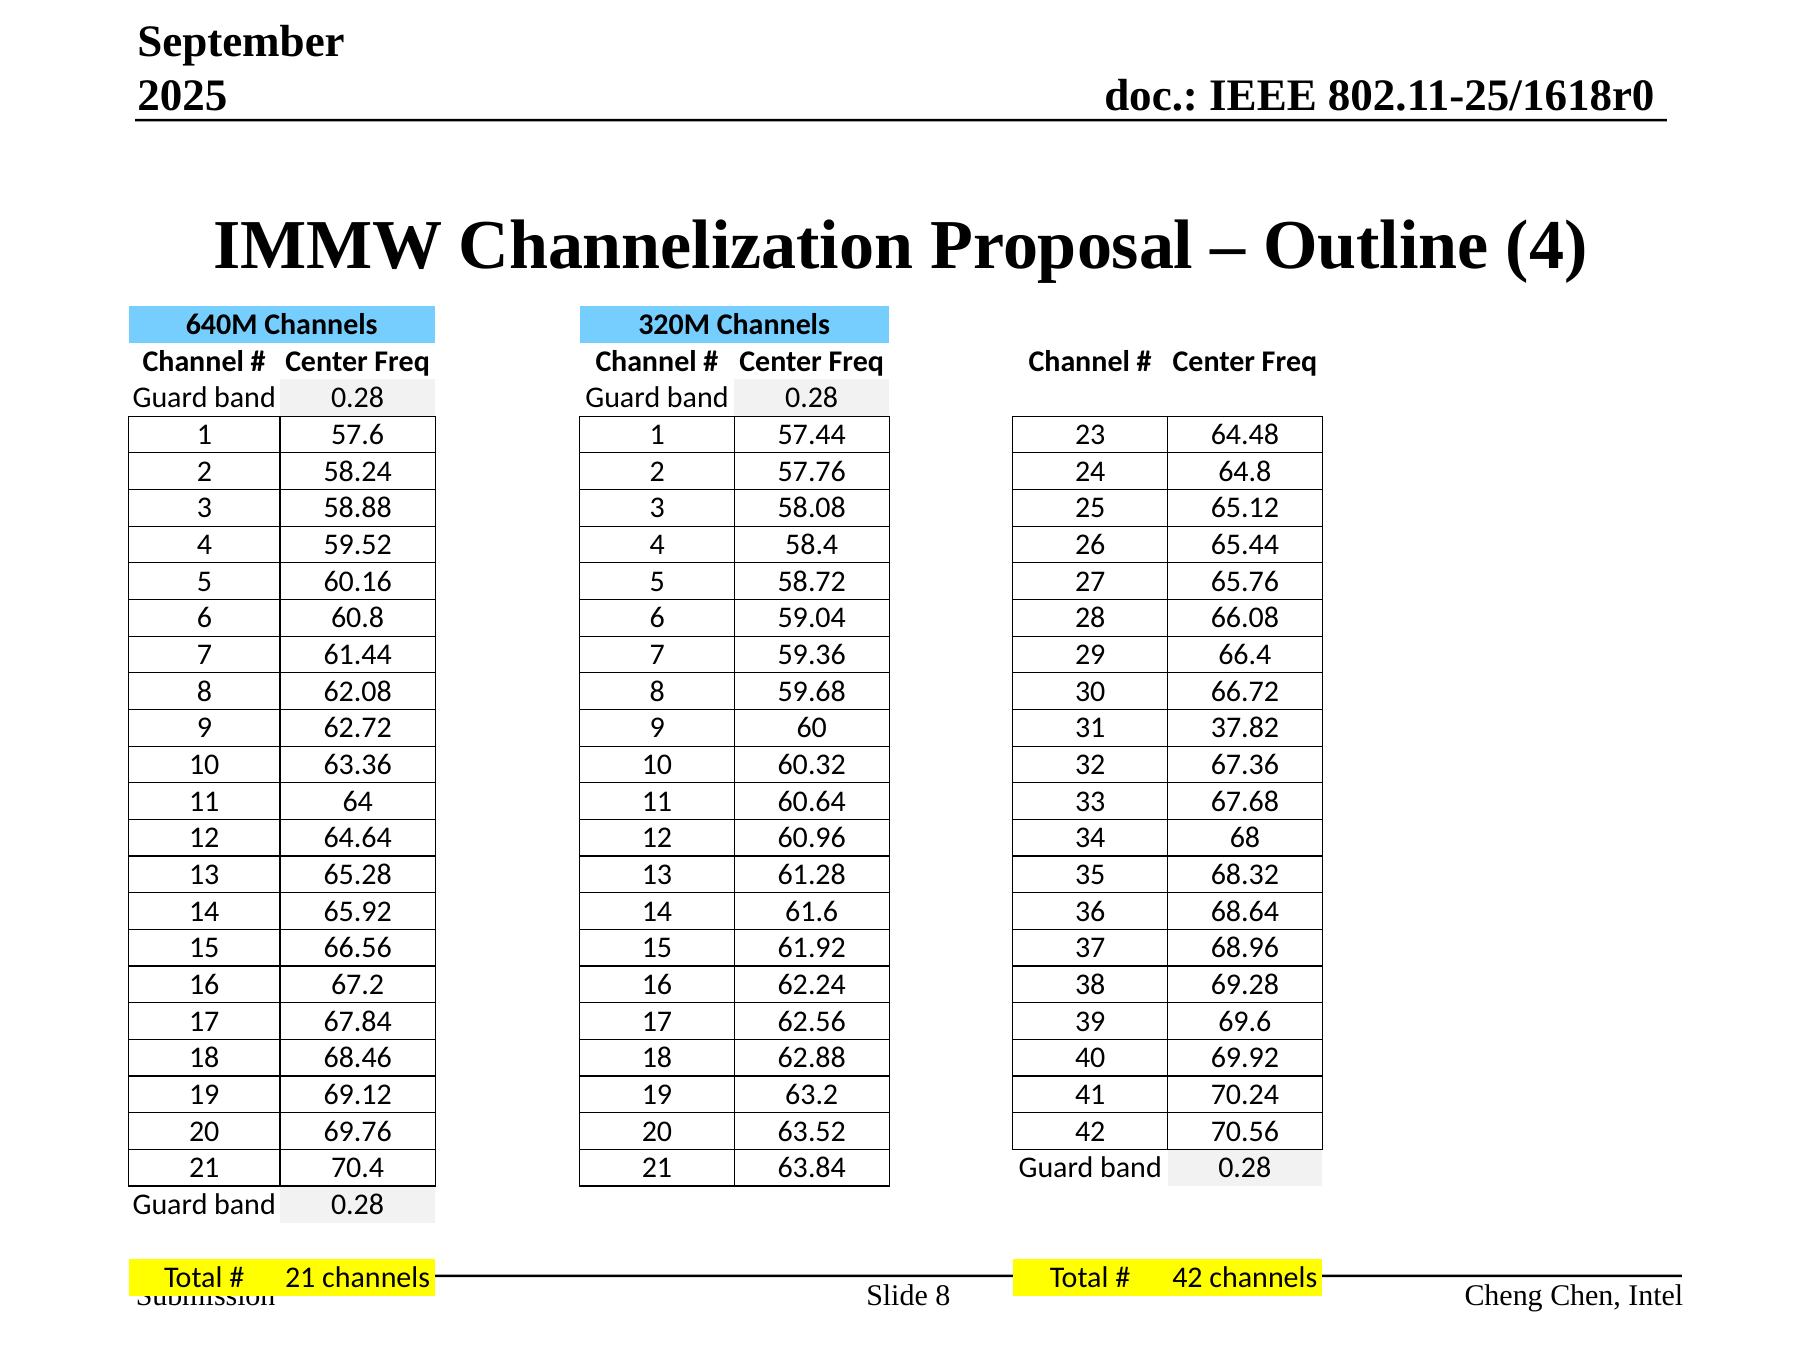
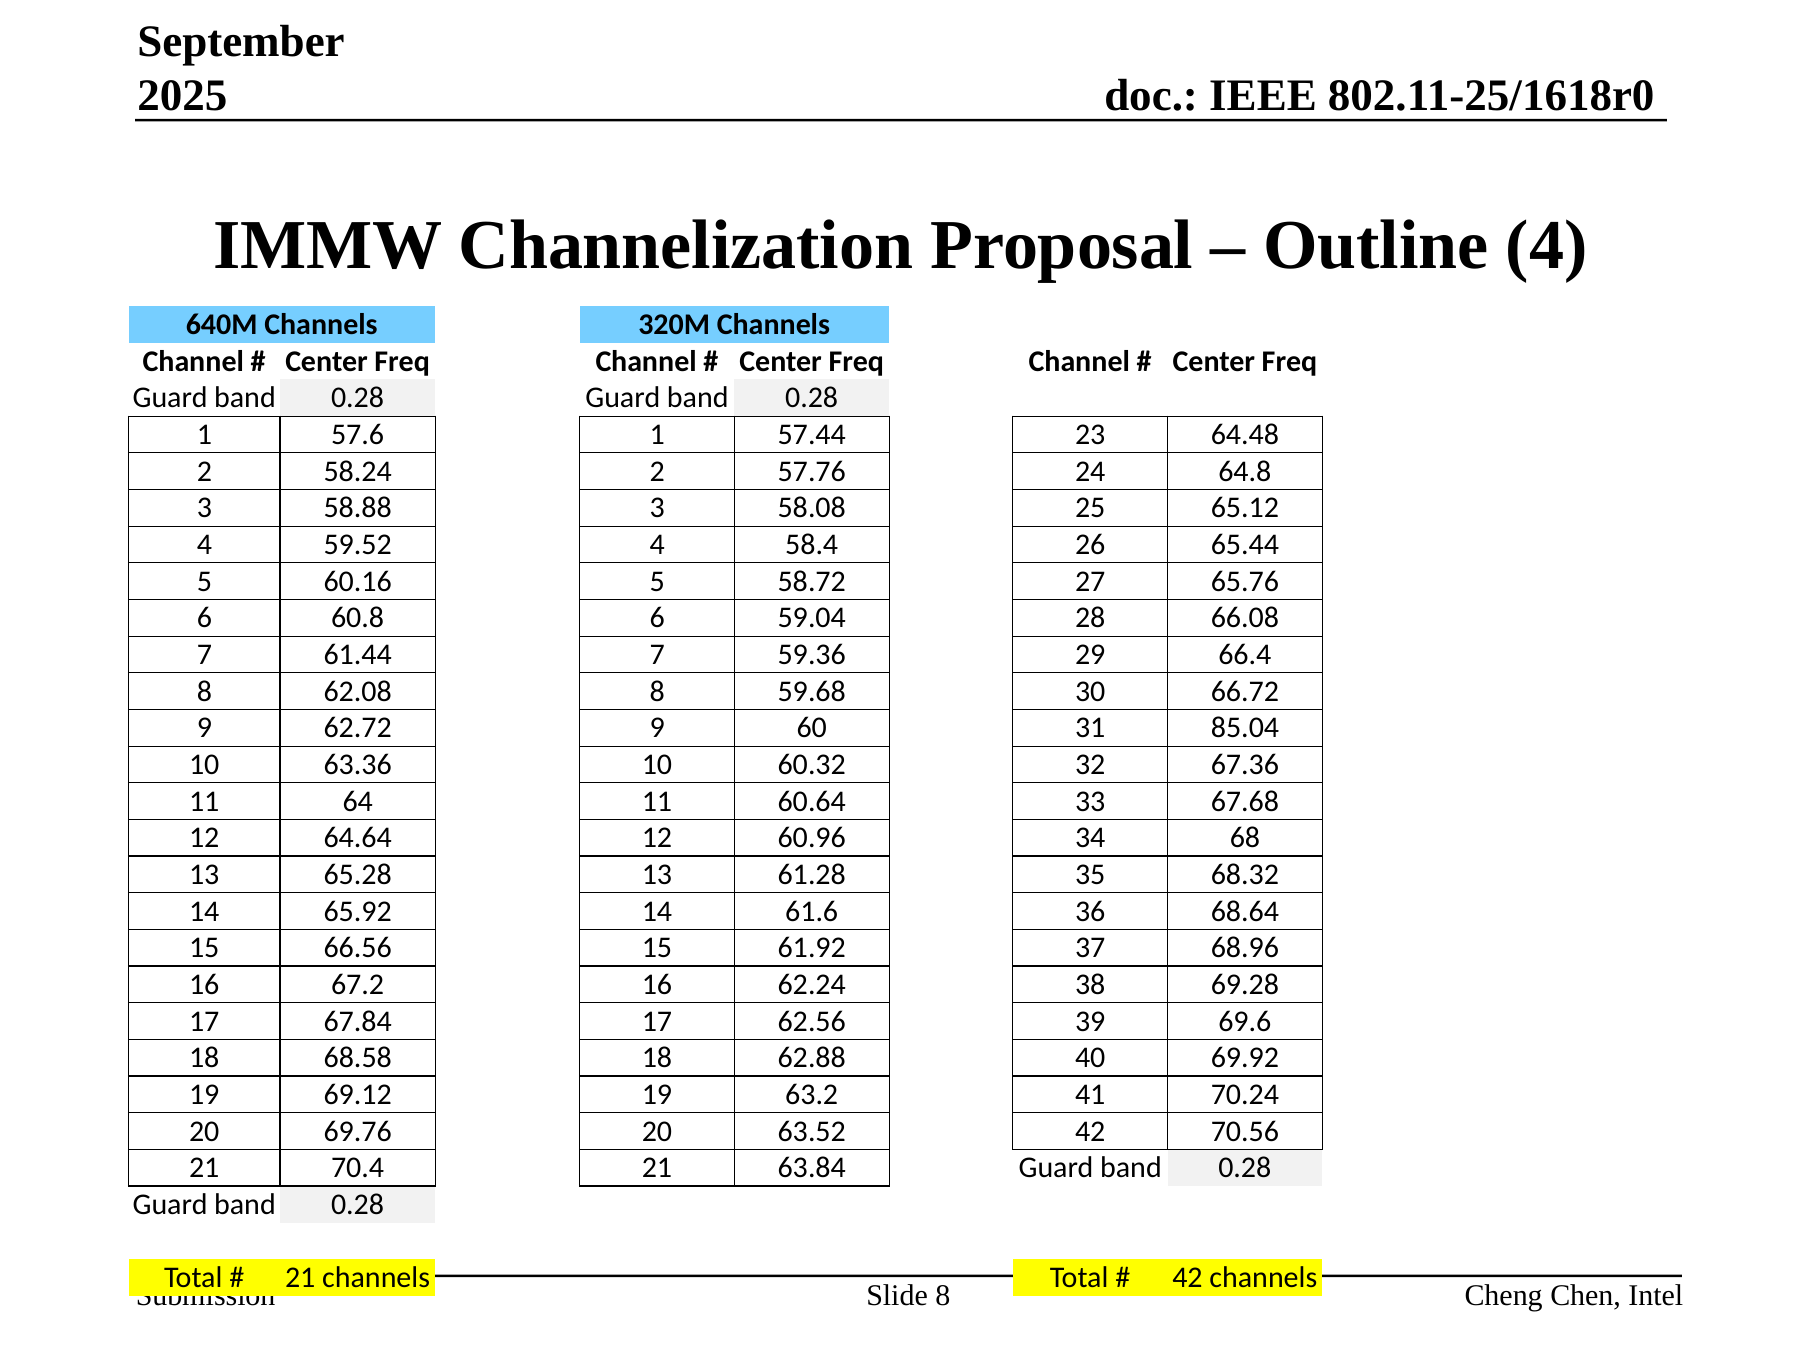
37.82: 37.82 -> 85.04
68.46: 68.46 -> 68.58
